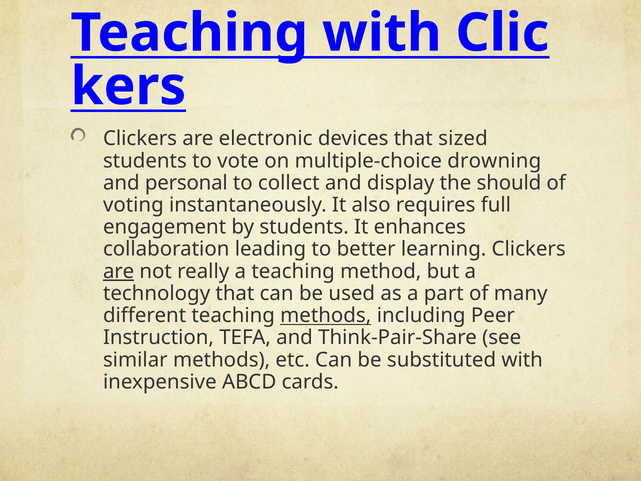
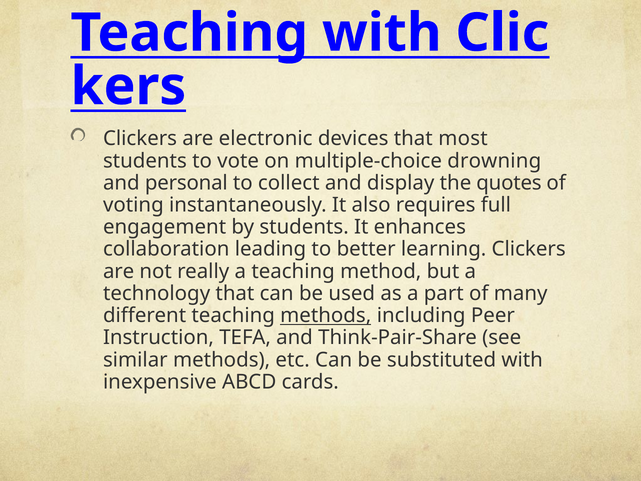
sized: sized -> most
should: should -> quotes
are at (119, 271) underline: present -> none
